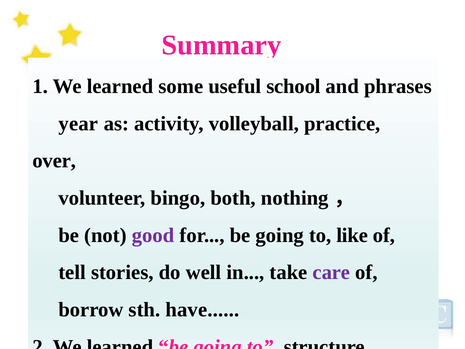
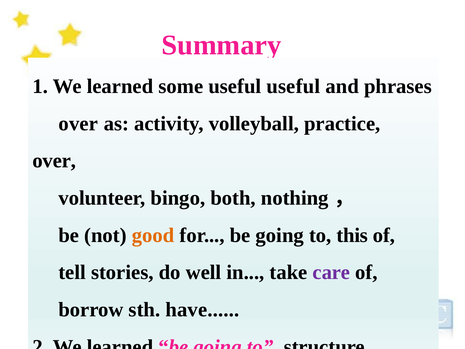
useful school: school -> useful
year at (78, 124): year -> over
good colour: purple -> orange
like: like -> this
